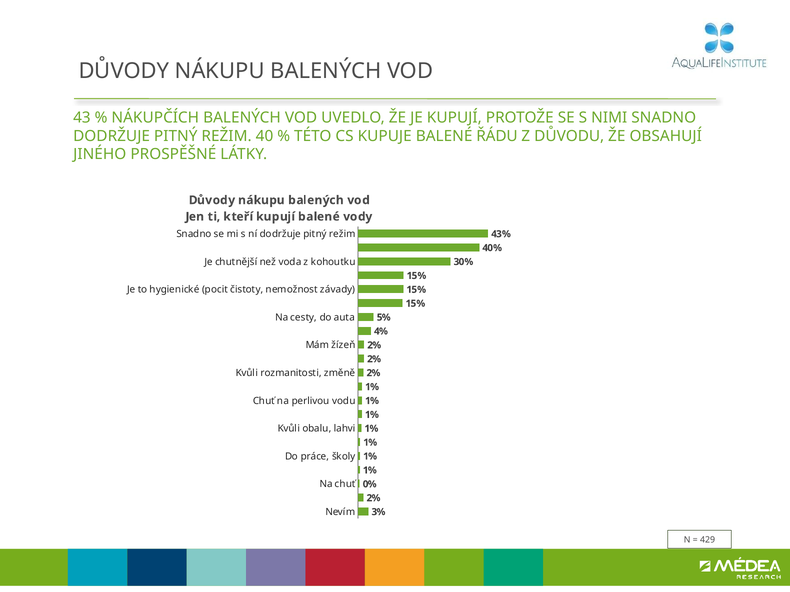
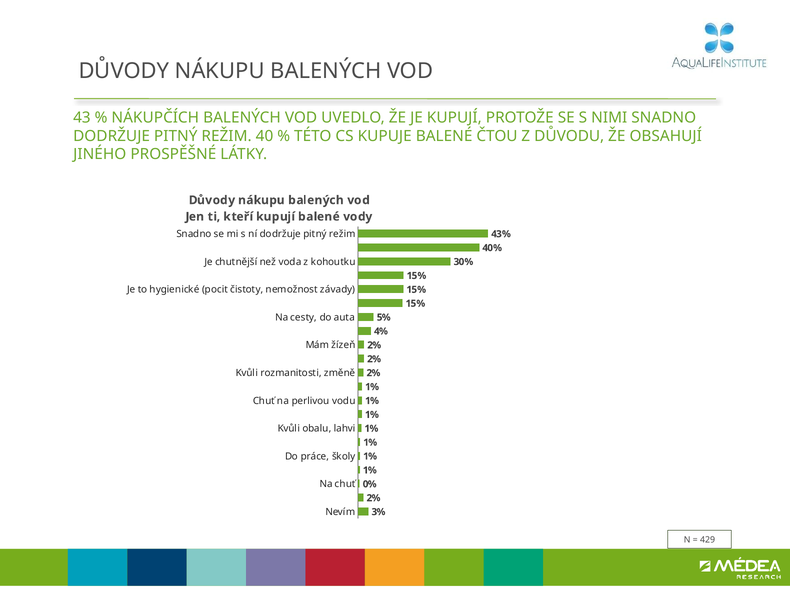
ŘÁDU: ŘÁDU -> ČTOU
